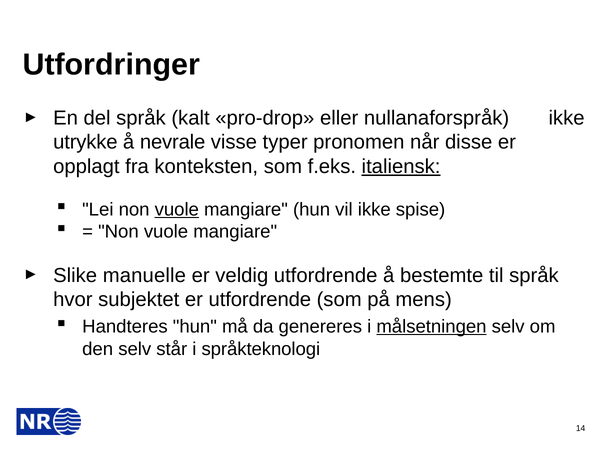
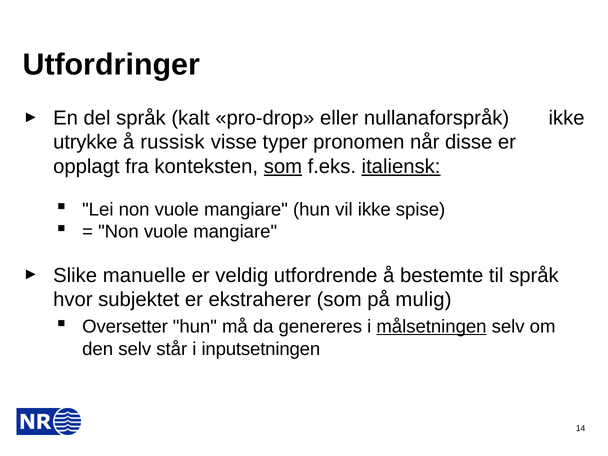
nevrale: nevrale -> russisk
som at (283, 167) underline: none -> present
vuole at (177, 209) underline: present -> none
er utfordrende: utfordrende -> ekstraherer
mens: mens -> mulig
Handteres: Handteres -> Oversetter
språkteknologi: språkteknologi -> inputsetningen
